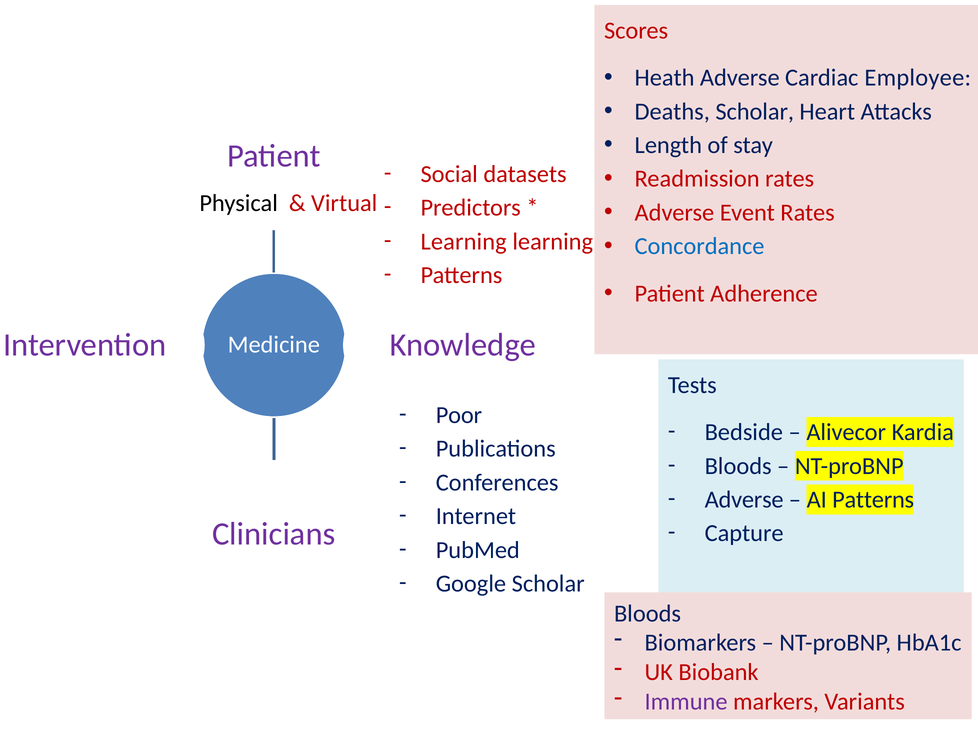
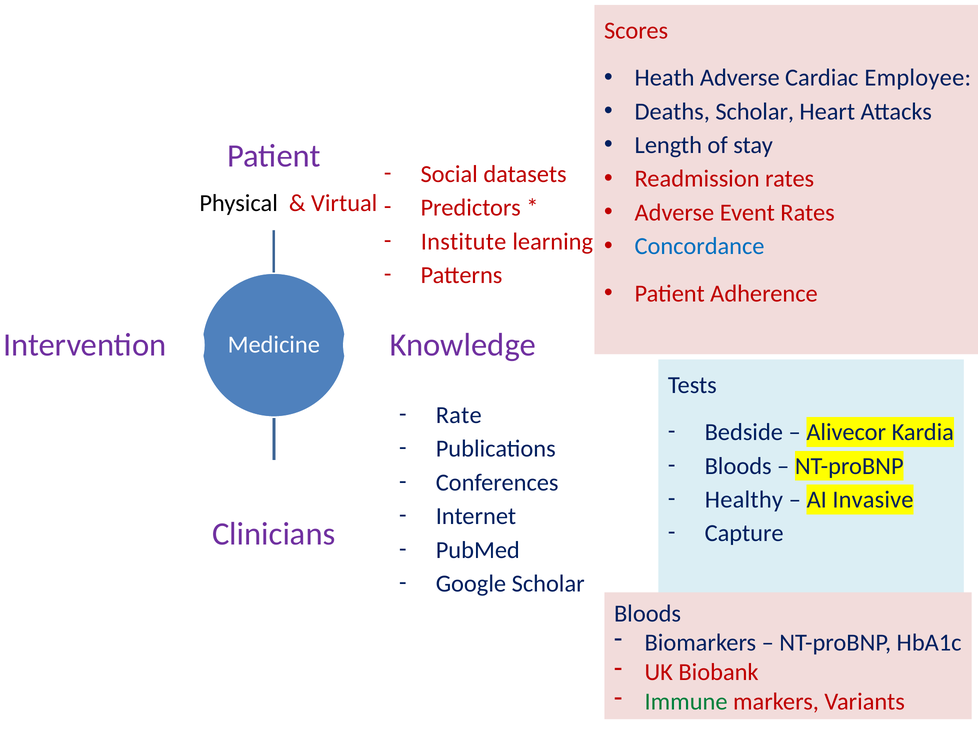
Learning at (464, 242): Learning -> Institute
Poor: Poor -> Rate
Adverse at (744, 500): Adverse -> Healthy
AI Patterns: Patterns -> Invasive
Immune colour: purple -> green
